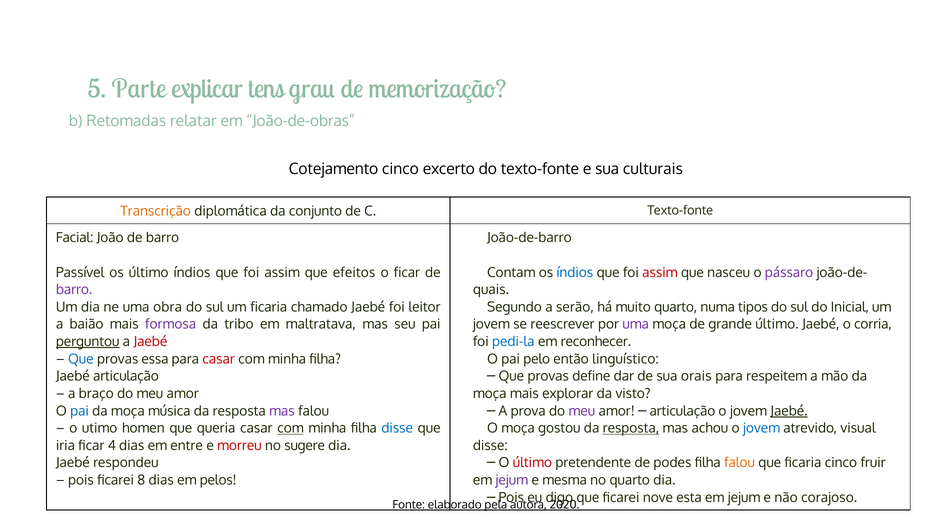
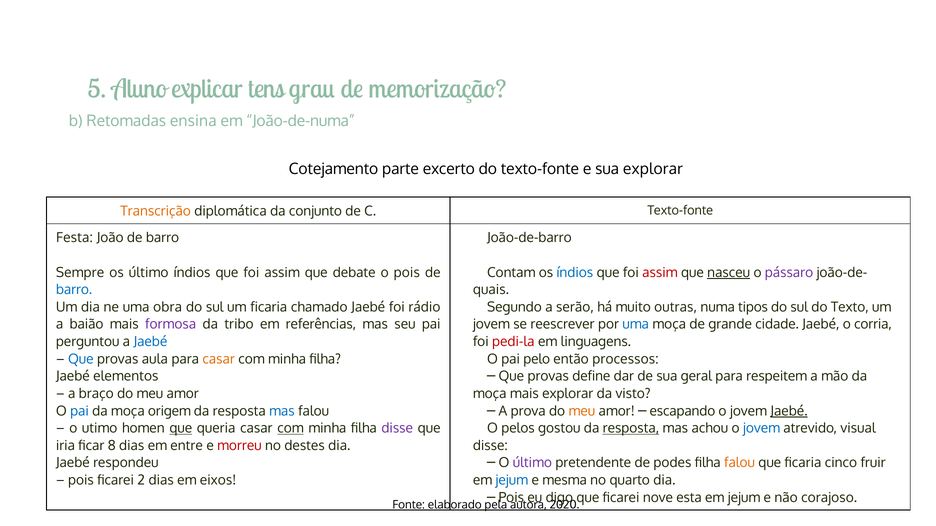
Parte: Parte -> Aluno
relatar: relatar -> ensina
João-de-obras: João-de-obras -> João-de-numa
Cotejamento cinco: cinco -> parte
sua culturais: culturais -> explorar
Facial: Facial -> Festa
Passível: Passível -> Sempre
efeitos: efeitos -> debate
o ficar: ficar -> pois
nasceu underline: none -> present
barro at (74, 290) colour: purple -> blue
leitor: leitor -> rádio
muito quarto: quarto -> outras
Inicial: Inicial -> Texto
maltratava: maltratava -> referências
uma at (636, 325) colour: purple -> blue
grande último: último -> cidade
perguntou underline: present -> none
Jaebé at (150, 342) colour: red -> blue
pedi-la colour: blue -> red
reconhecer: reconhecer -> linguagens
essa: essa -> aula
casar at (219, 359) colour: red -> orange
linguístico: linguístico -> processos
Jaebé articulação: articulação -> elementos
orais: orais -> geral
música: música -> origem
mas at (282, 411) colour: purple -> blue
meu at (582, 411) colour: purple -> orange
amor articulação: articulação -> escapando
que at (181, 429) underline: none -> present
disse at (397, 429) colour: blue -> purple
O moça: moça -> pelos
4: 4 -> 8
sugere: sugere -> destes
último at (532, 463) colour: red -> purple
8: 8 -> 2
pelos: pelos -> eixos
jejum at (512, 481) colour: purple -> blue
